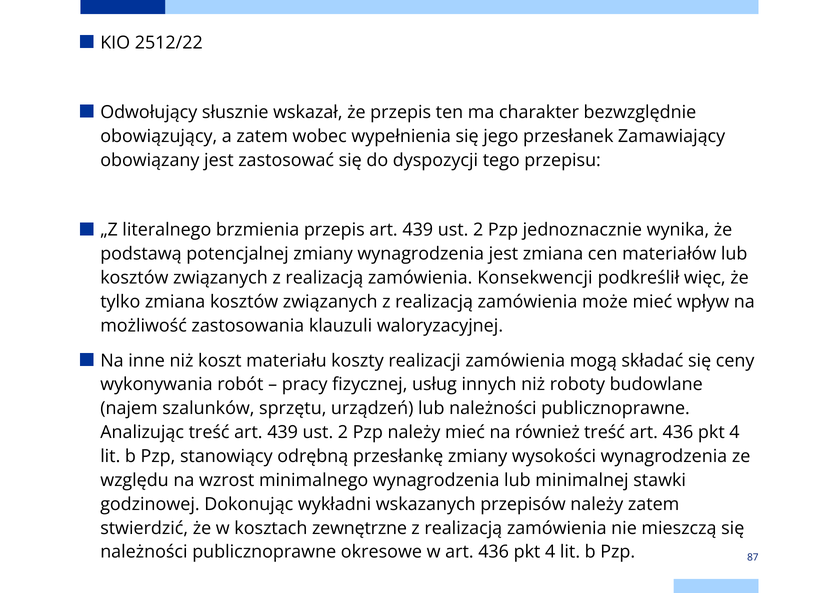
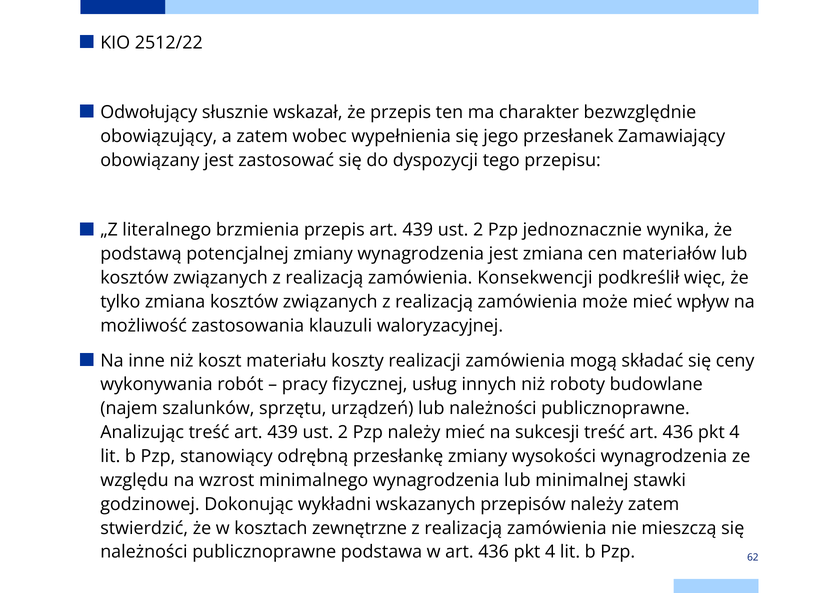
również: również -> sukcesji
okresowe: okresowe -> podstawa
87: 87 -> 62
